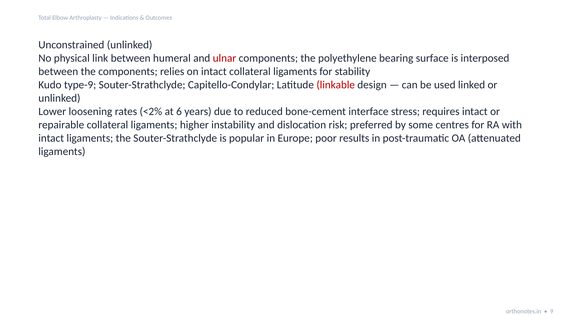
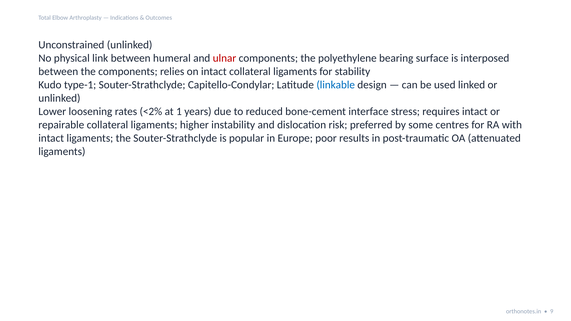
type-9: type-9 -> type-1
linkable colour: red -> blue
6: 6 -> 1
